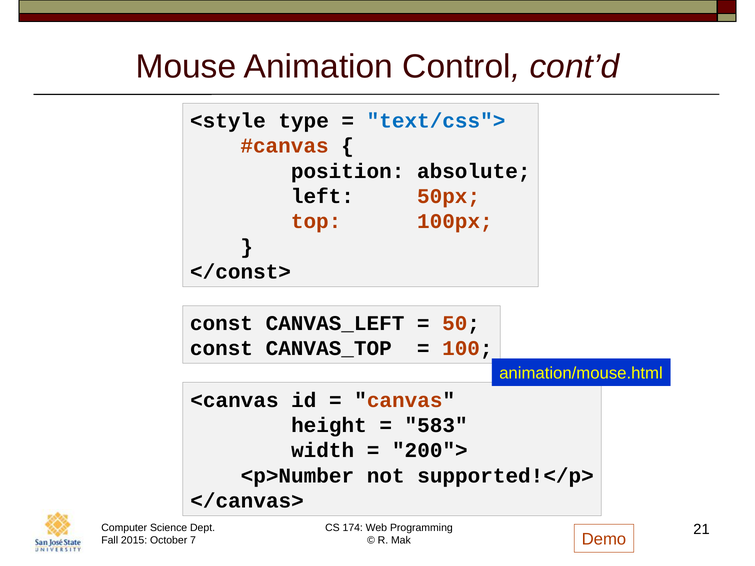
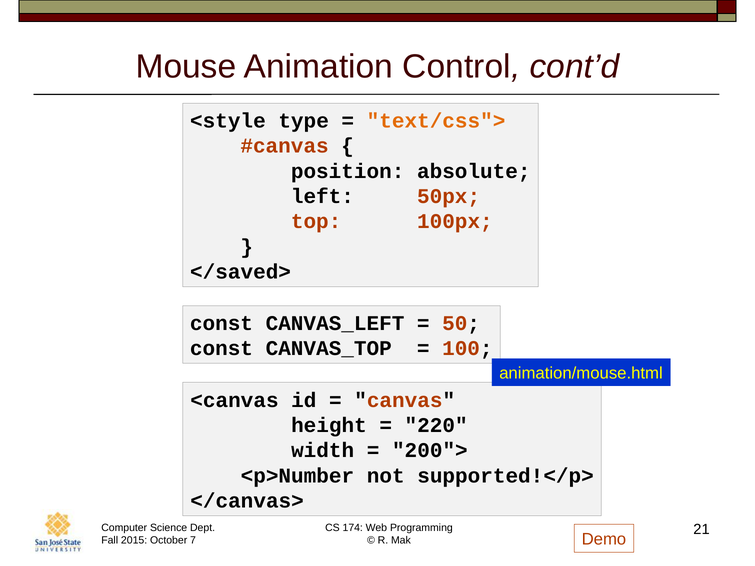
text/css"> colour: blue -> orange
</const>: </const> -> </saved>
583: 583 -> 220
